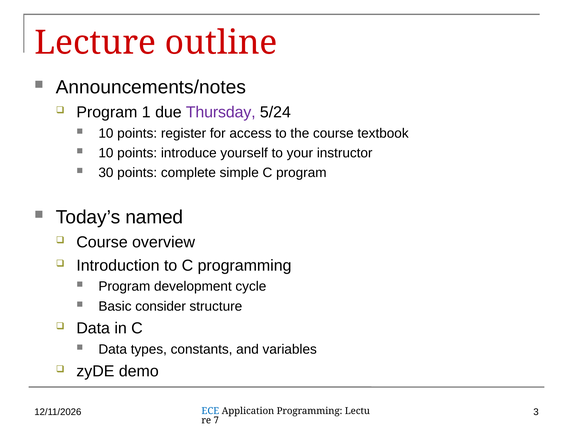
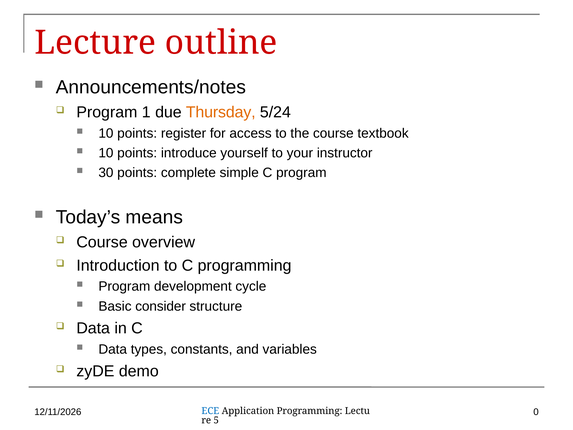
Thursday colour: purple -> orange
named: named -> means
3: 3 -> 0
7: 7 -> 5
